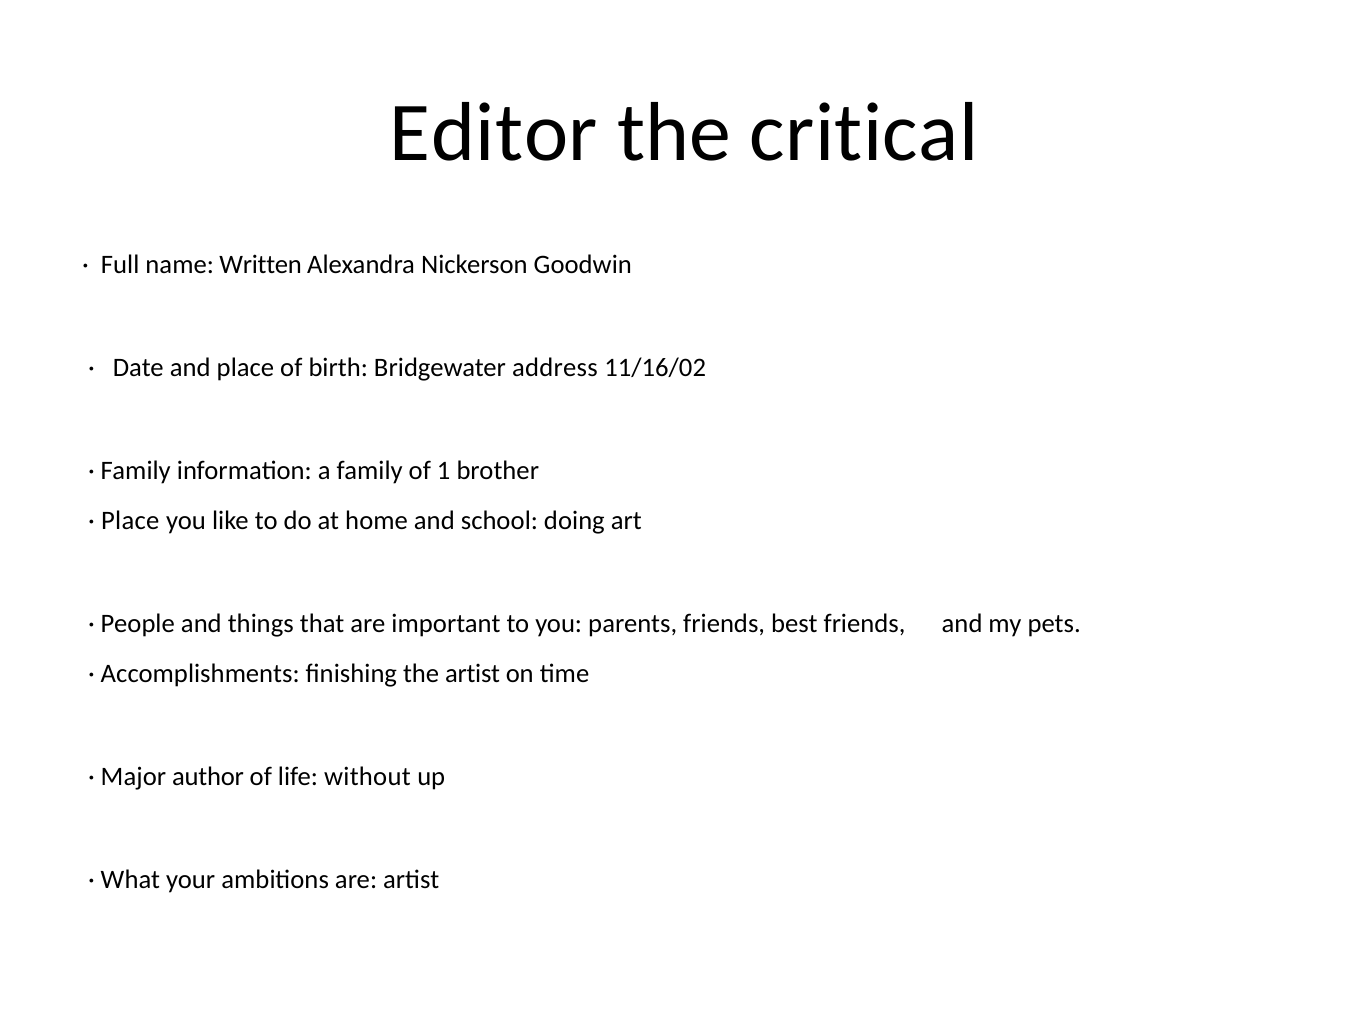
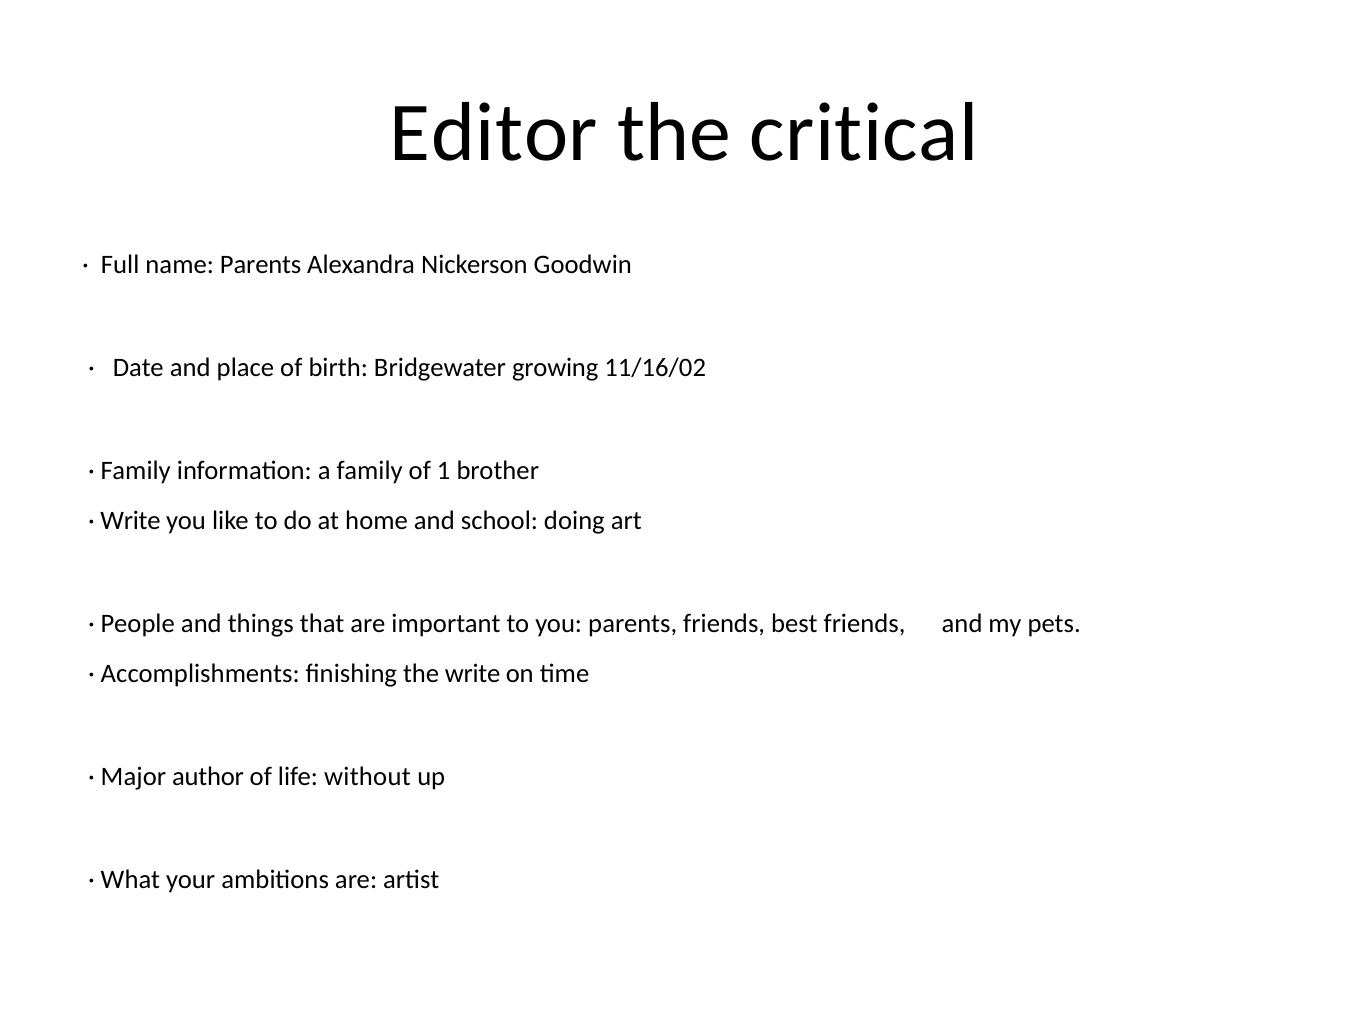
name Written: Written -> Parents
address: address -> growing
Place at (130, 521): Place -> Write
the artist: artist -> write
